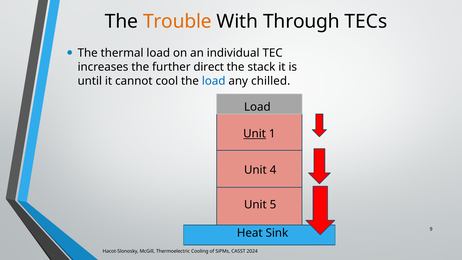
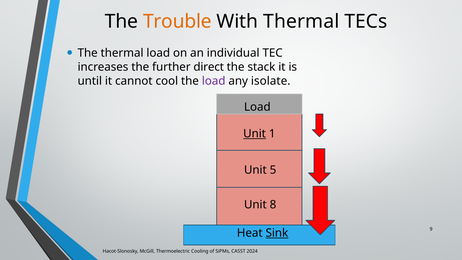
With Through: Through -> Thermal
load at (214, 81) colour: blue -> purple
chilled: chilled -> isolate
4: 4 -> 5
5: 5 -> 8
Sink underline: none -> present
